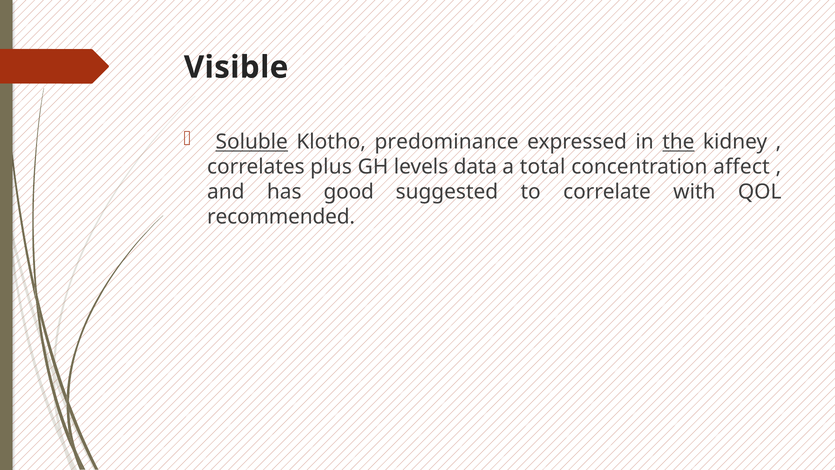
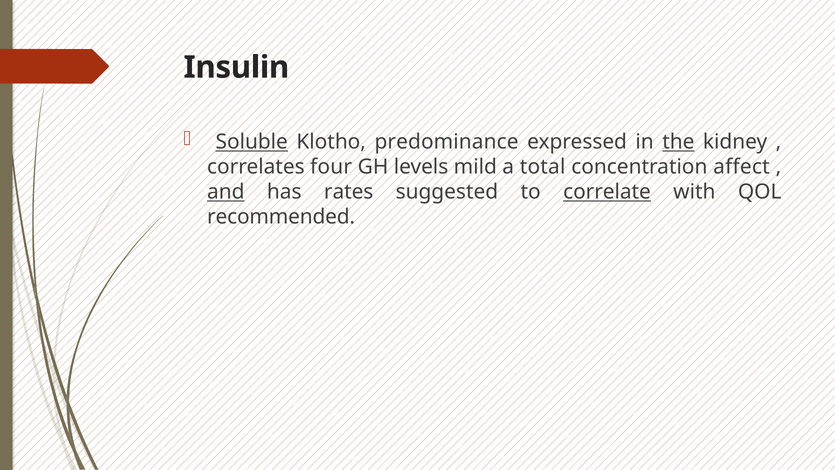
Visible: Visible -> Insulin
plus: plus -> four
data: data -> mild
and underline: none -> present
good: good -> rates
correlate underline: none -> present
